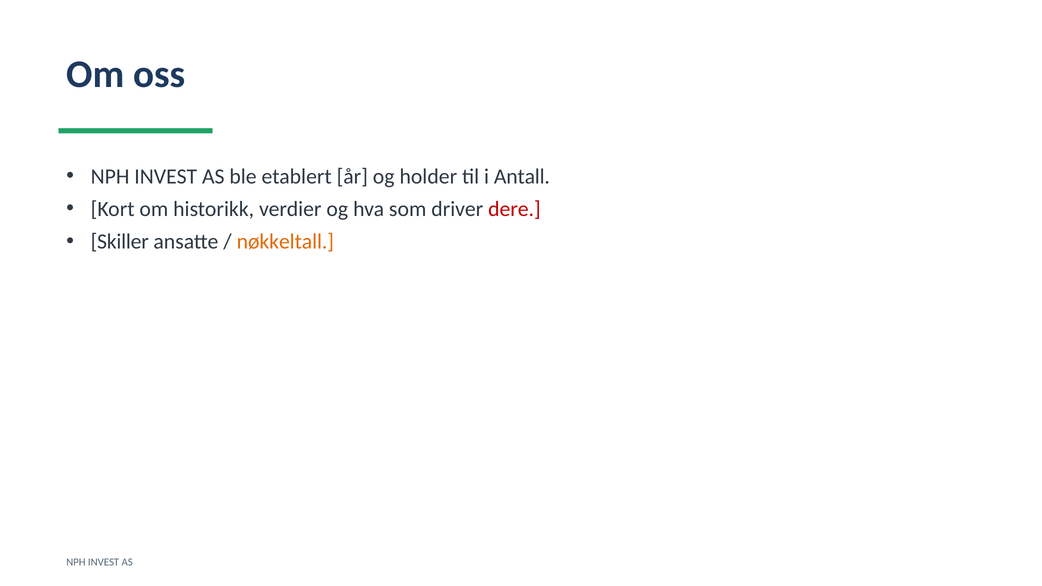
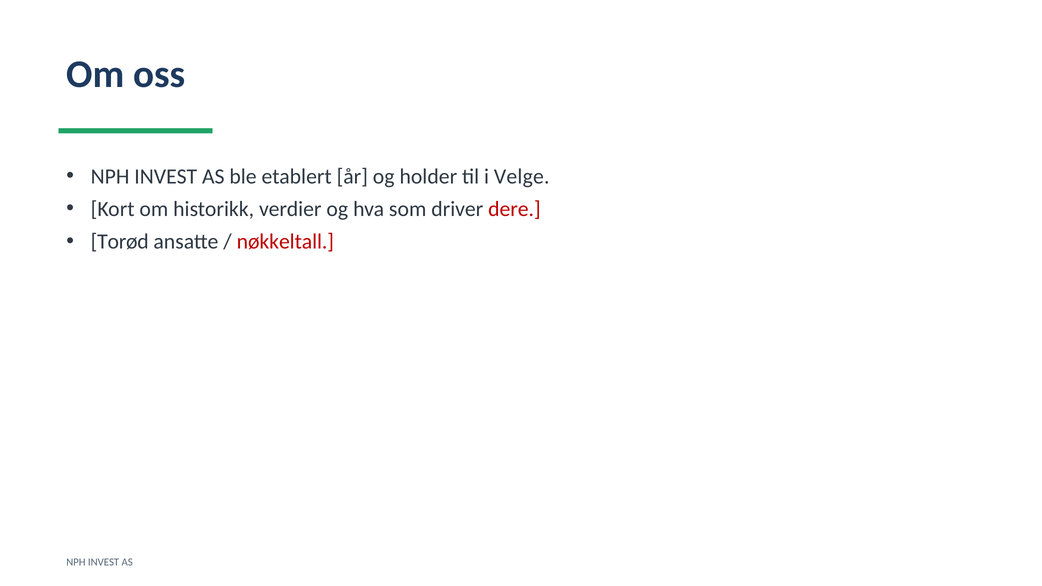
Antall: Antall -> Velge
Skiller: Skiller -> Torød
nøkkeltall colour: orange -> red
